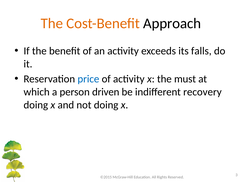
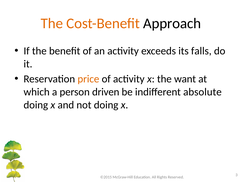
price colour: blue -> orange
must: must -> want
recovery: recovery -> absolute
